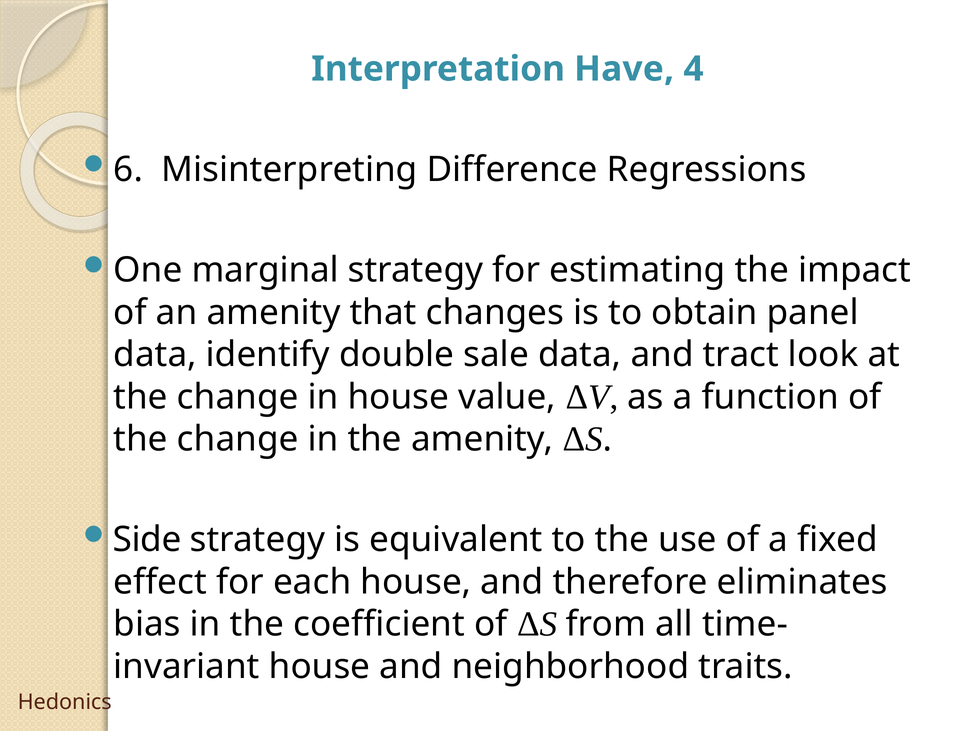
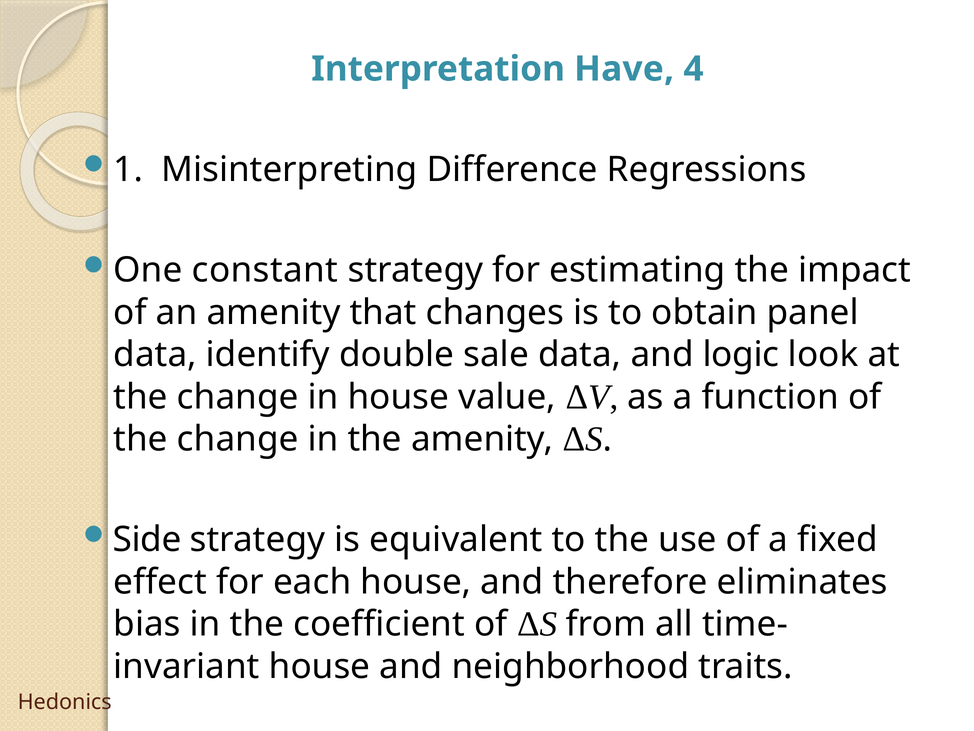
6: 6 -> 1
marginal: marginal -> constant
tract: tract -> logic
